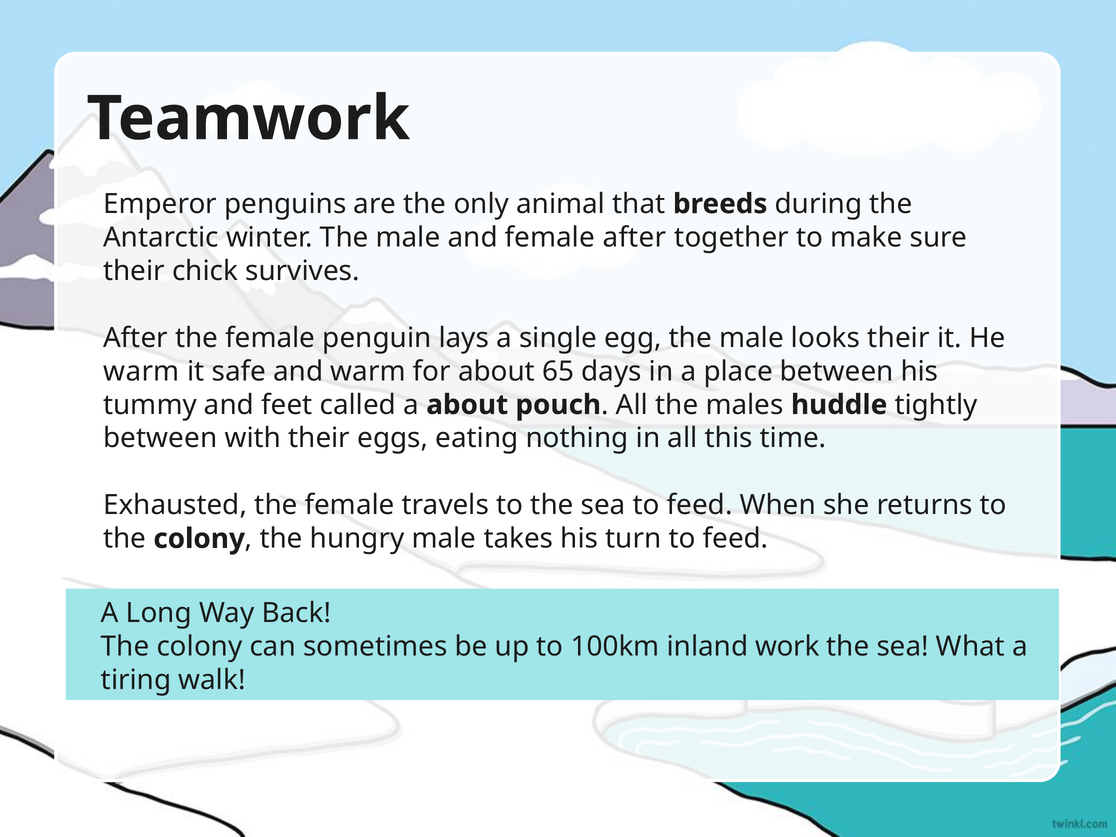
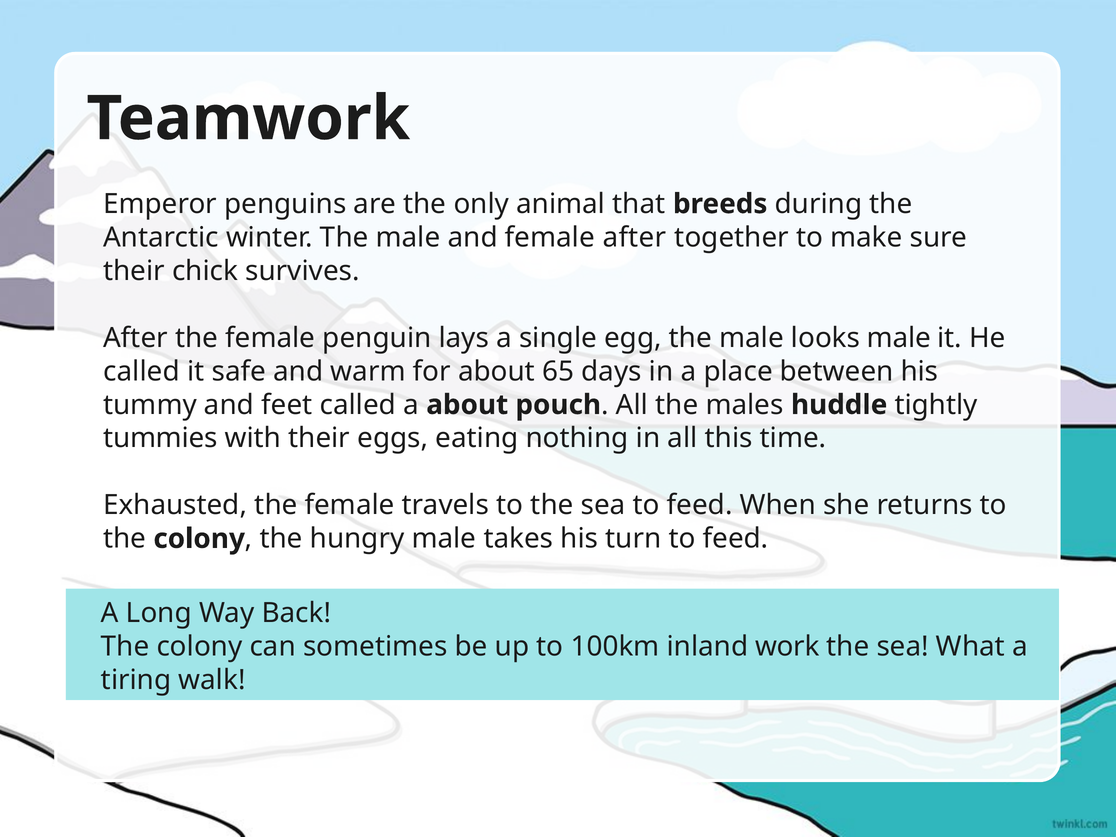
looks their: their -> male
warm at (141, 371): warm -> called
between at (160, 438): between -> tummies
